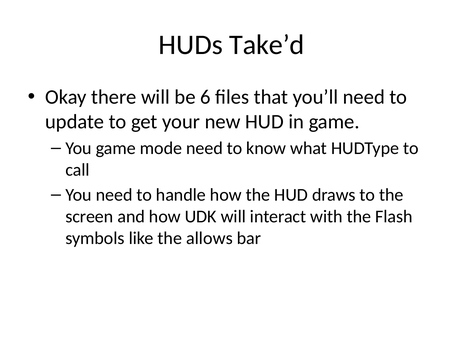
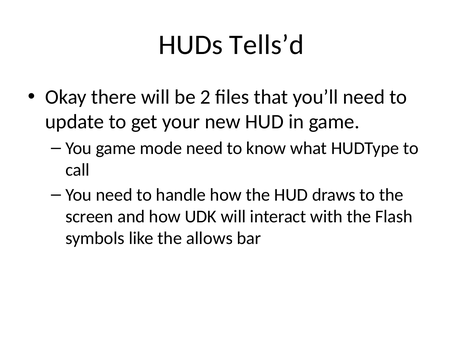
Take’d: Take’d -> Tells’d
6: 6 -> 2
